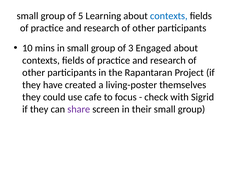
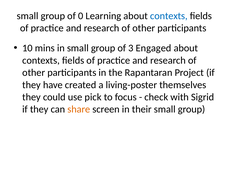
5: 5 -> 0
cafe: cafe -> pick
share colour: purple -> orange
